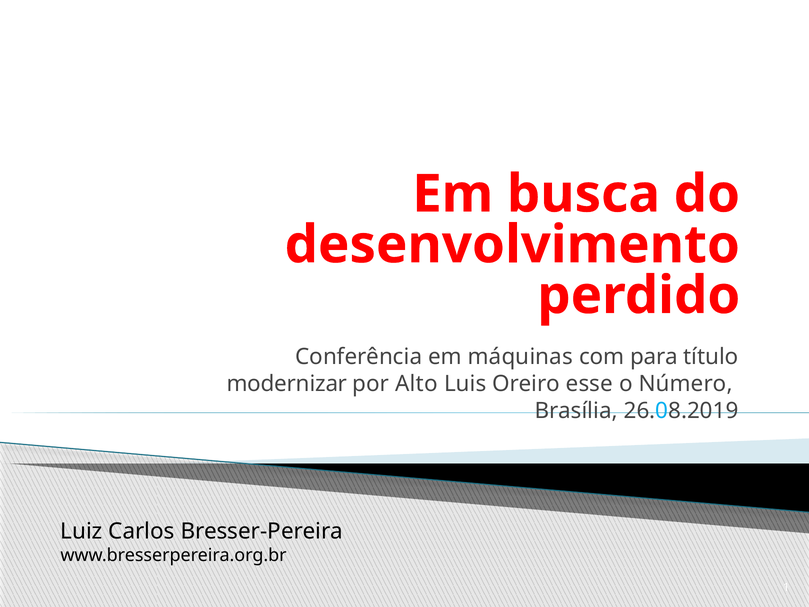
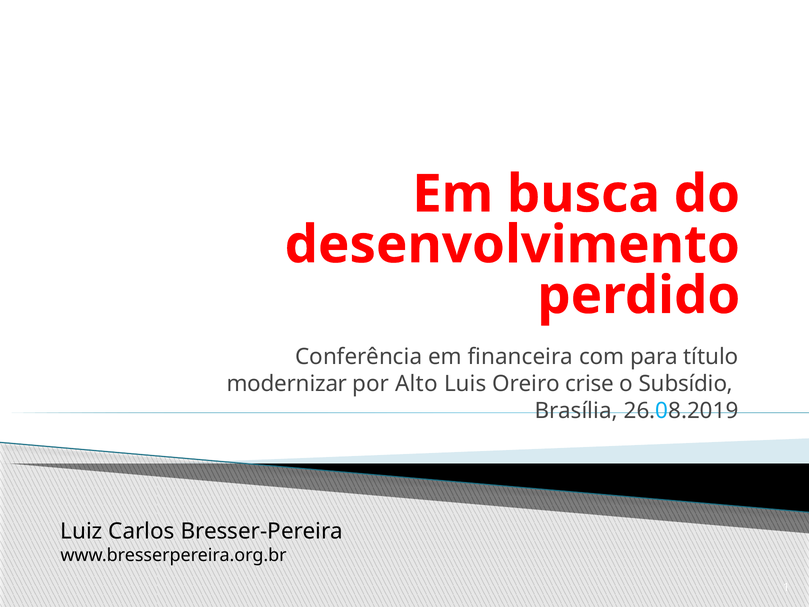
máquinas: máquinas -> financeira
esse: esse -> crise
Número: Número -> Subsídio
